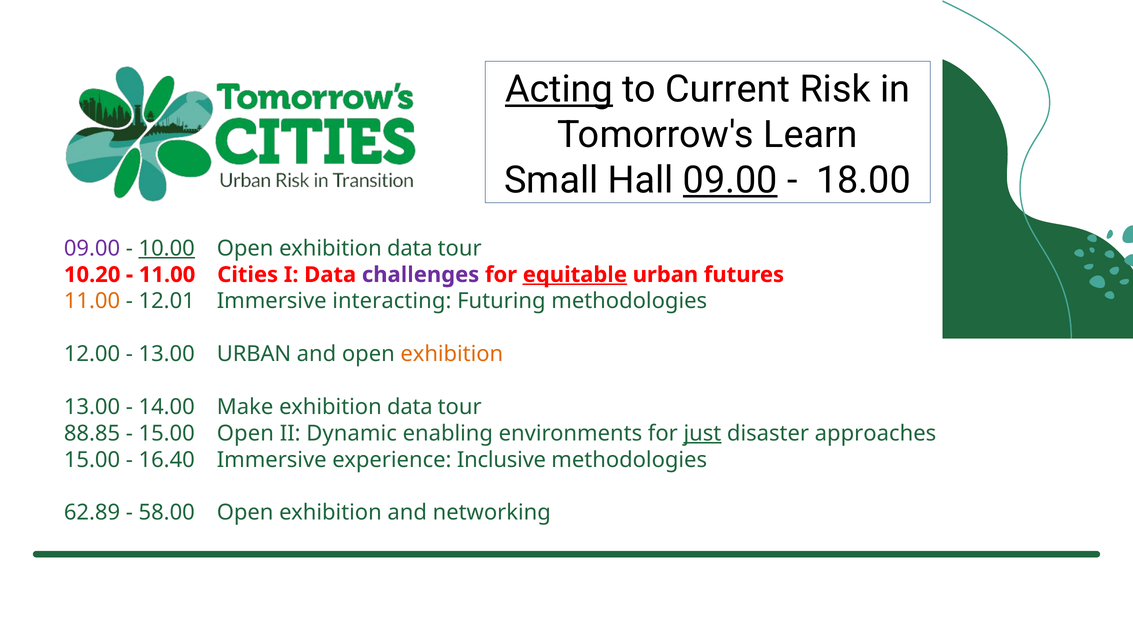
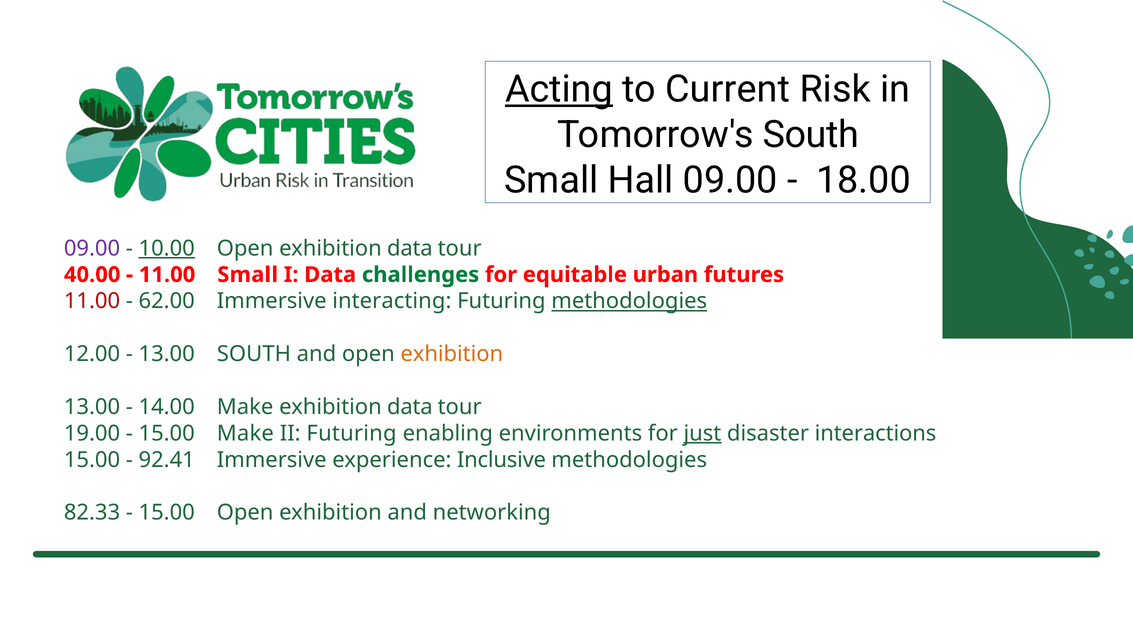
Tomorrow's Learn: Learn -> South
09.00 at (730, 180) underline: present -> none
10.20: 10.20 -> 40.00
11.00 Cities: Cities -> Small
challenges colour: purple -> green
equitable underline: present -> none
11.00 at (92, 301) colour: orange -> red
12.01: 12.01 -> 62.00
methodologies at (629, 301) underline: none -> present
13.00 URBAN: URBAN -> SOUTH
88.85: 88.85 -> 19.00
15.00 Open: Open -> Make
II Dynamic: Dynamic -> Futuring
approaches: approaches -> interactions
16.40: 16.40 -> 92.41
62.89: 62.89 -> 82.33
58.00 at (167, 513): 58.00 -> 15.00
